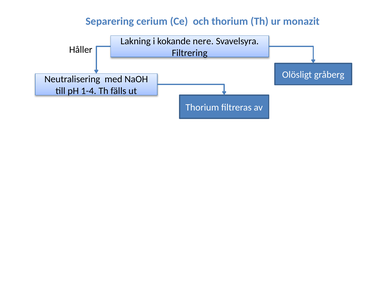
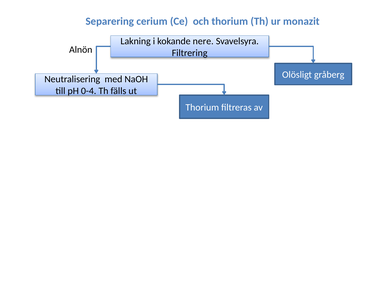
Håller: Håller -> Alnön
1-4: 1-4 -> 0-4
